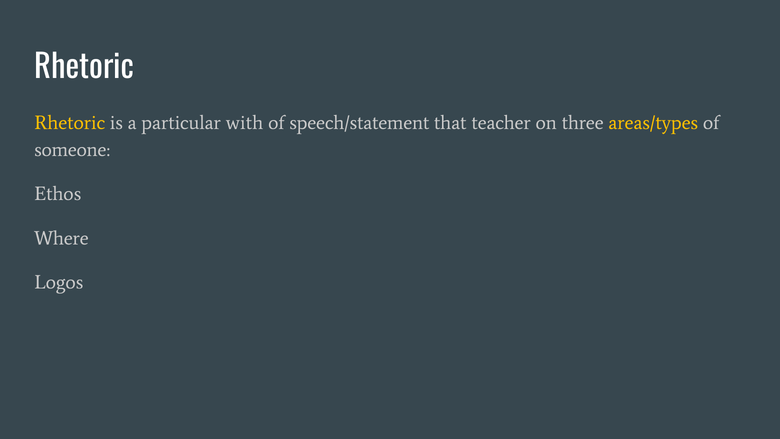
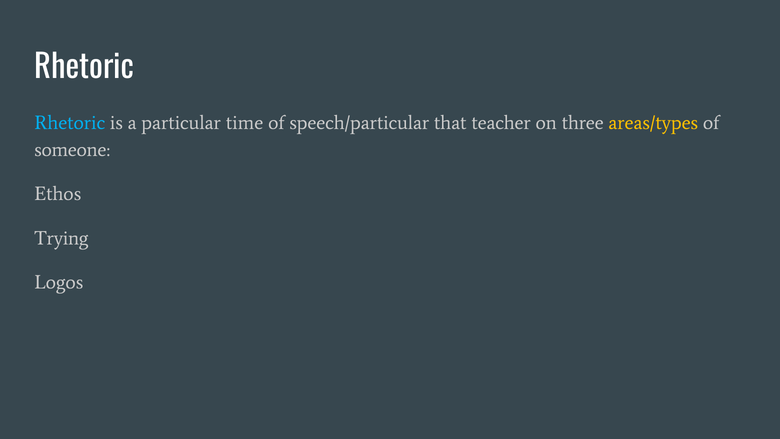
Rhetoric at (70, 123) colour: yellow -> light blue
with: with -> time
speech/statement: speech/statement -> speech/particular
Where: Where -> Trying
